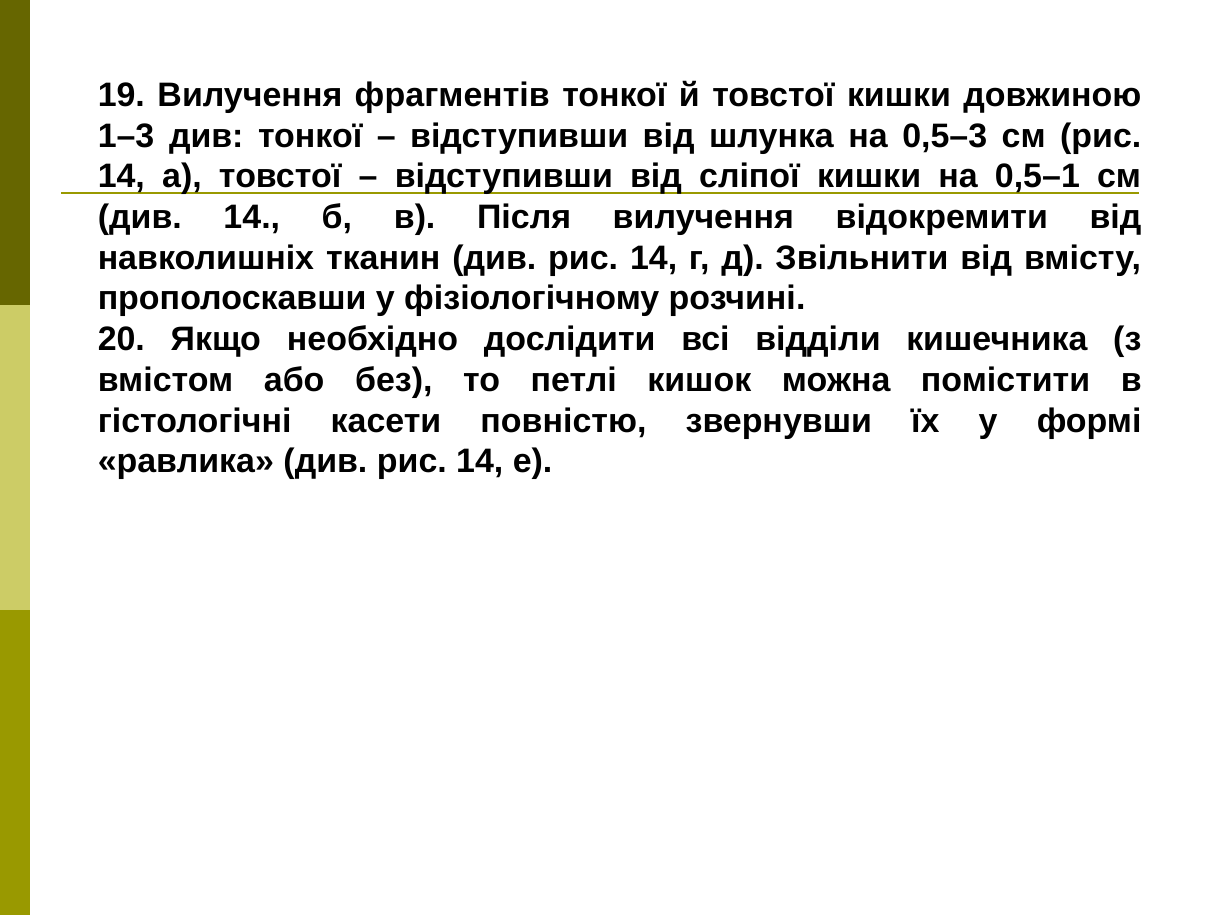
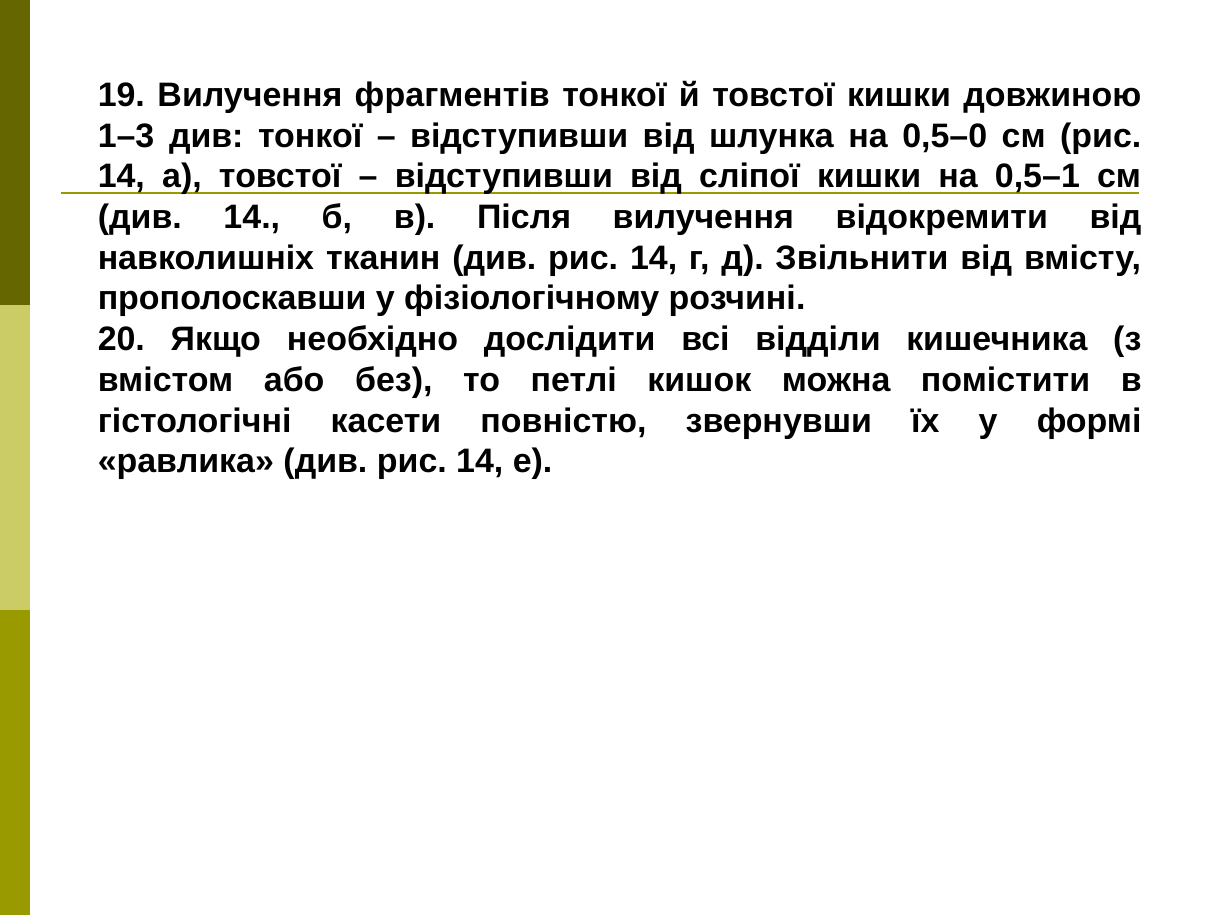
0,5–3: 0,5–3 -> 0,5–0
